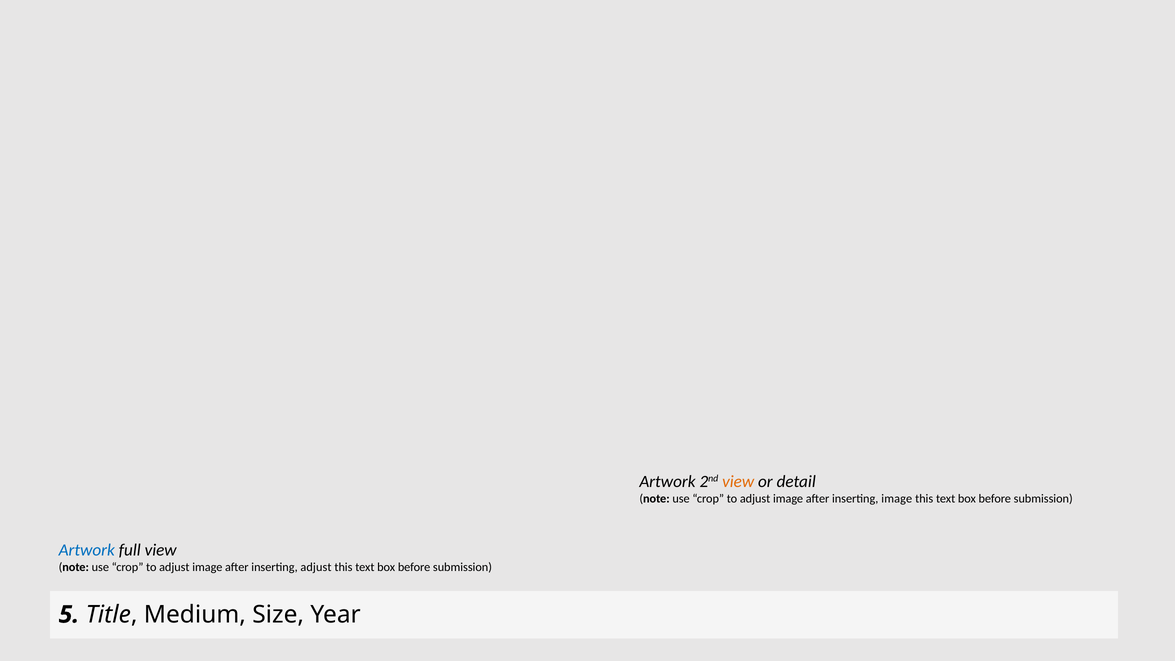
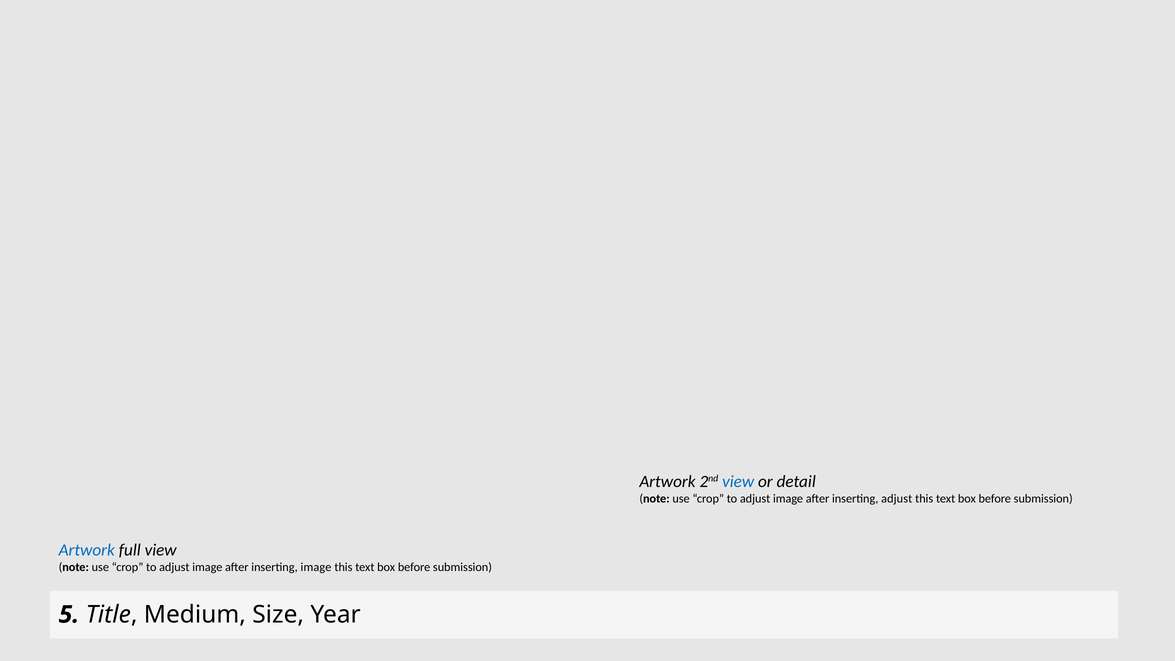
view at (738, 481) colour: orange -> blue
inserting image: image -> adjust
inserting adjust: adjust -> image
